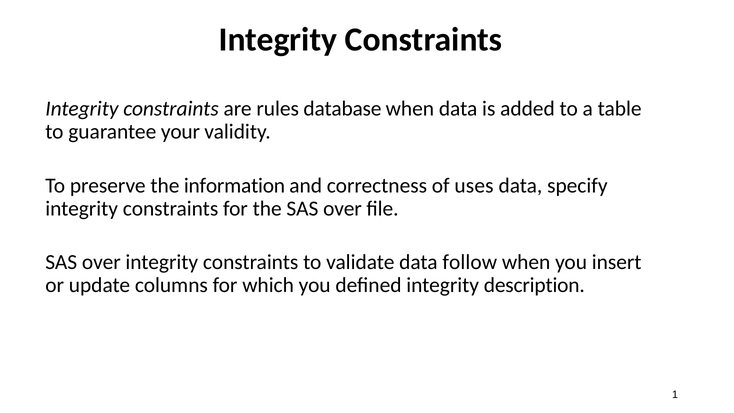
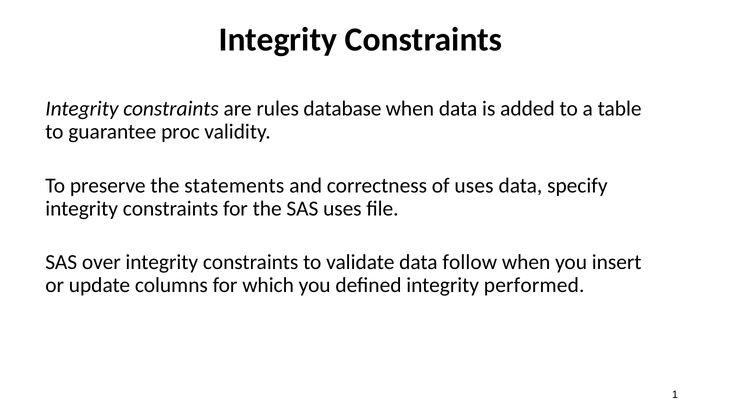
your: your -> proc
information: information -> statements
the SAS over: over -> uses
description: description -> performed
